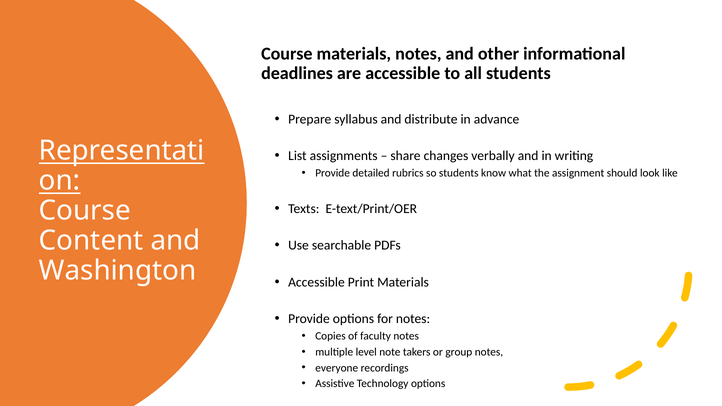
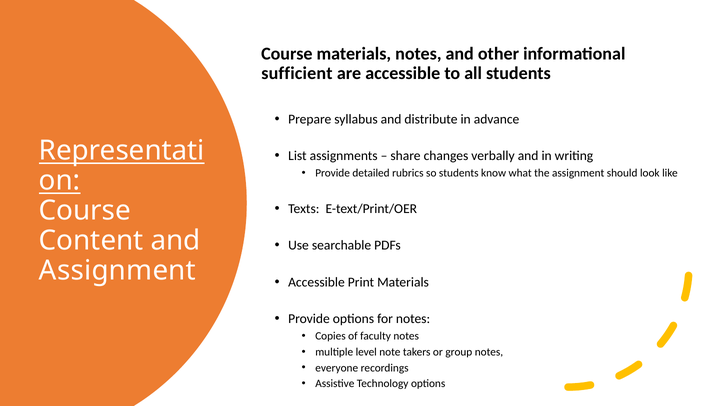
deadlines: deadlines -> sufficient
Washington at (118, 271): Washington -> Assignment
